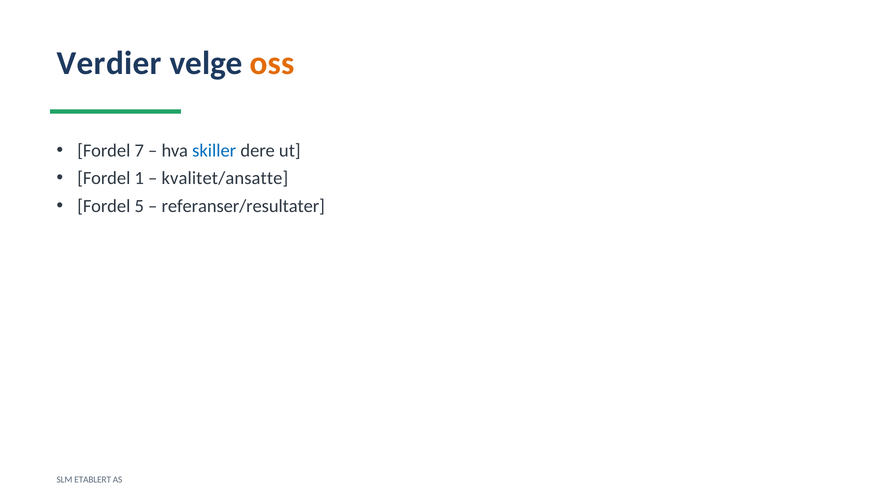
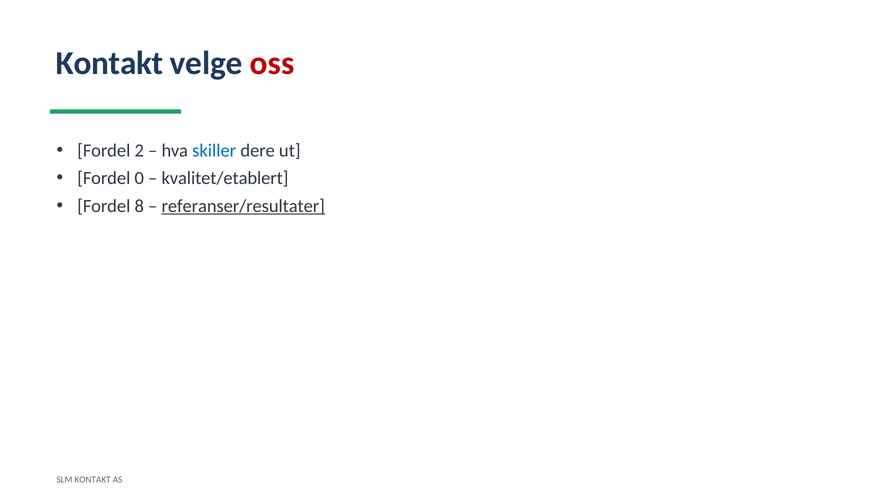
Verdier at (109, 63): Verdier -> Kontakt
oss colour: orange -> red
7: 7 -> 2
1: 1 -> 0
kvalitet/ansatte: kvalitet/ansatte -> kvalitet/etablert
5: 5 -> 8
referanser/resultater underline: none -> present
SLM ETABLERT: ETABLERT -> KONTAKT
